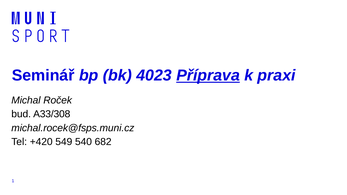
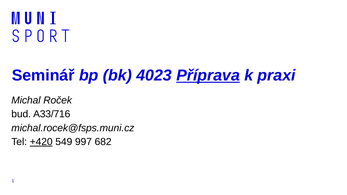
A33/308: A33/308 -> A33/716
+420 underline: none -> present
540: 540 -> 997
